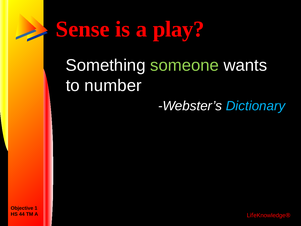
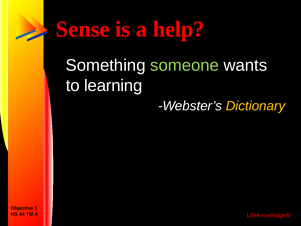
play: play -> help
number: number -> learning
Dictionary colour: light blue -> yellow
